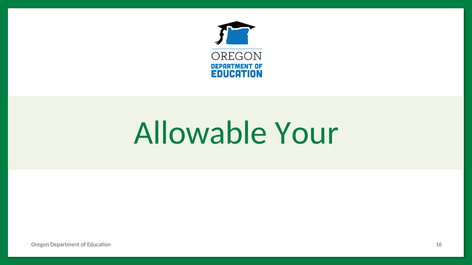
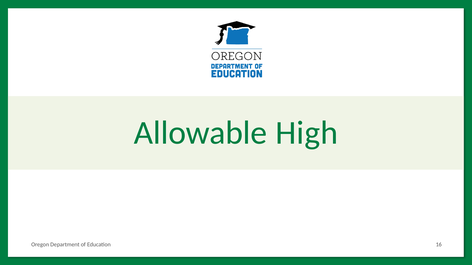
Your: Your -> High
